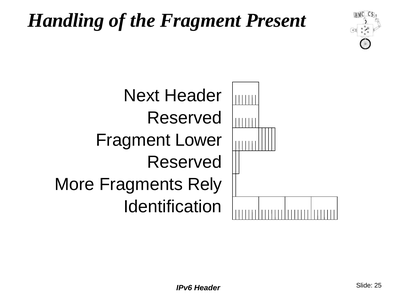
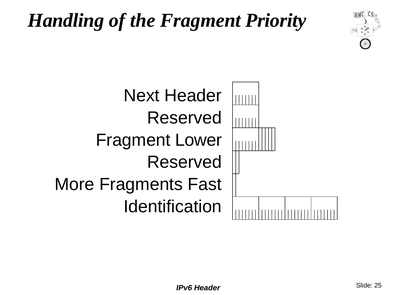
Present: Present -> Priority
Rely: Rely -> Fast
